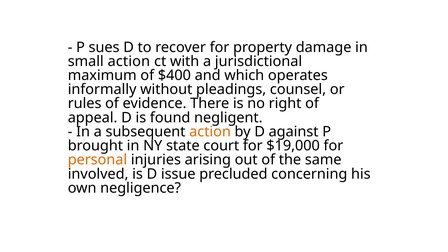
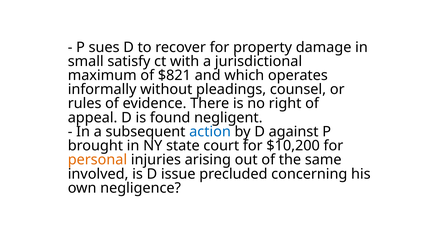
small action: action -> satisfy
$400: $400 -> $821
action at (210, 132) colour: orange -> blue
$19,000: $19,000 -> $10,200
